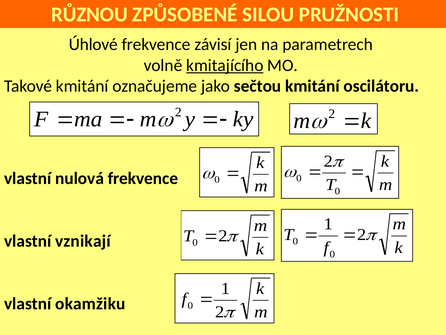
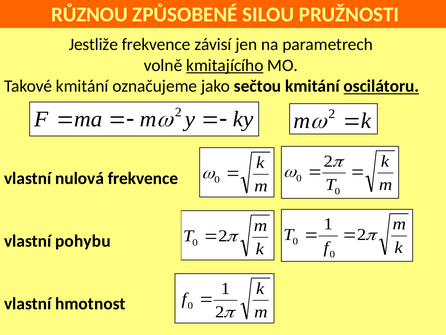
Úhlové: Úhlové -> Jestliže
oscilátoru underline: none -> present
vznikají: vznikají -> pohybu
okamžiku: okamžiku -> hmotnost
